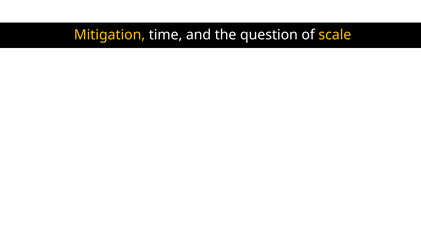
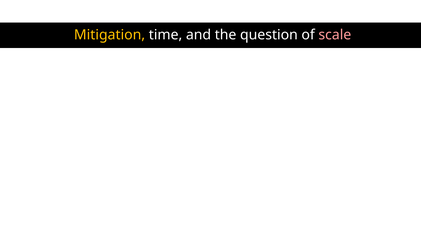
scale colour: yellow -> pink
